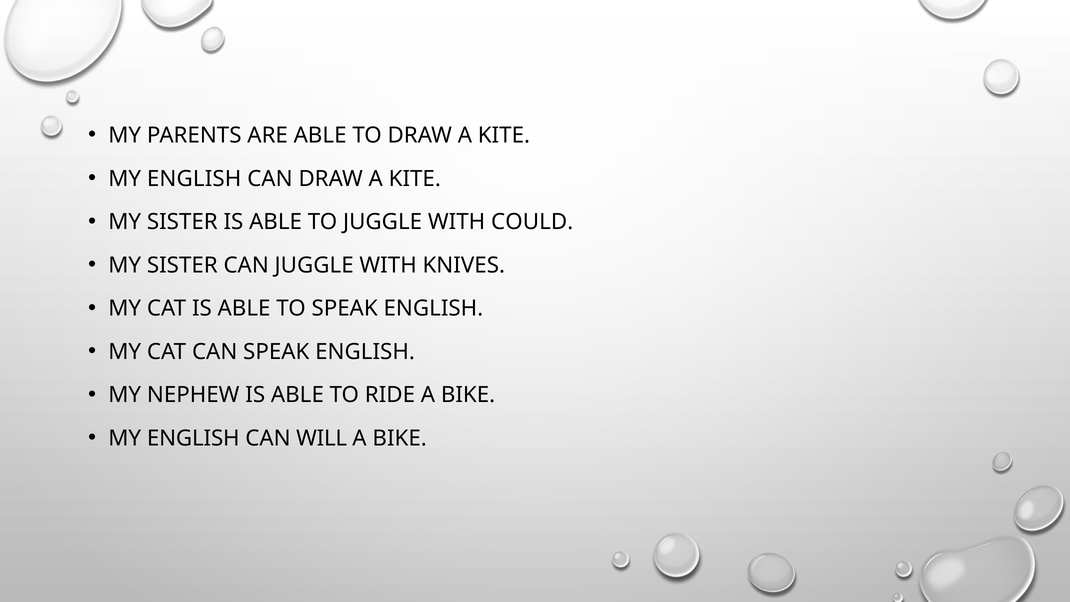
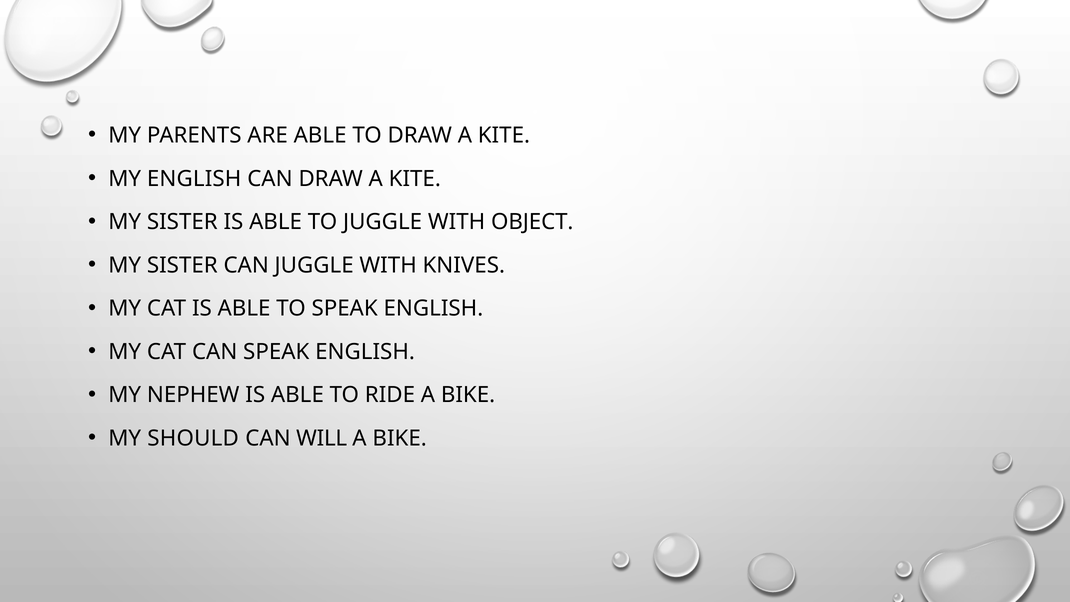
COULD: COULD -> OBJECT
ENGLISH at (193, 438): ENGLISH -> SHOULD
